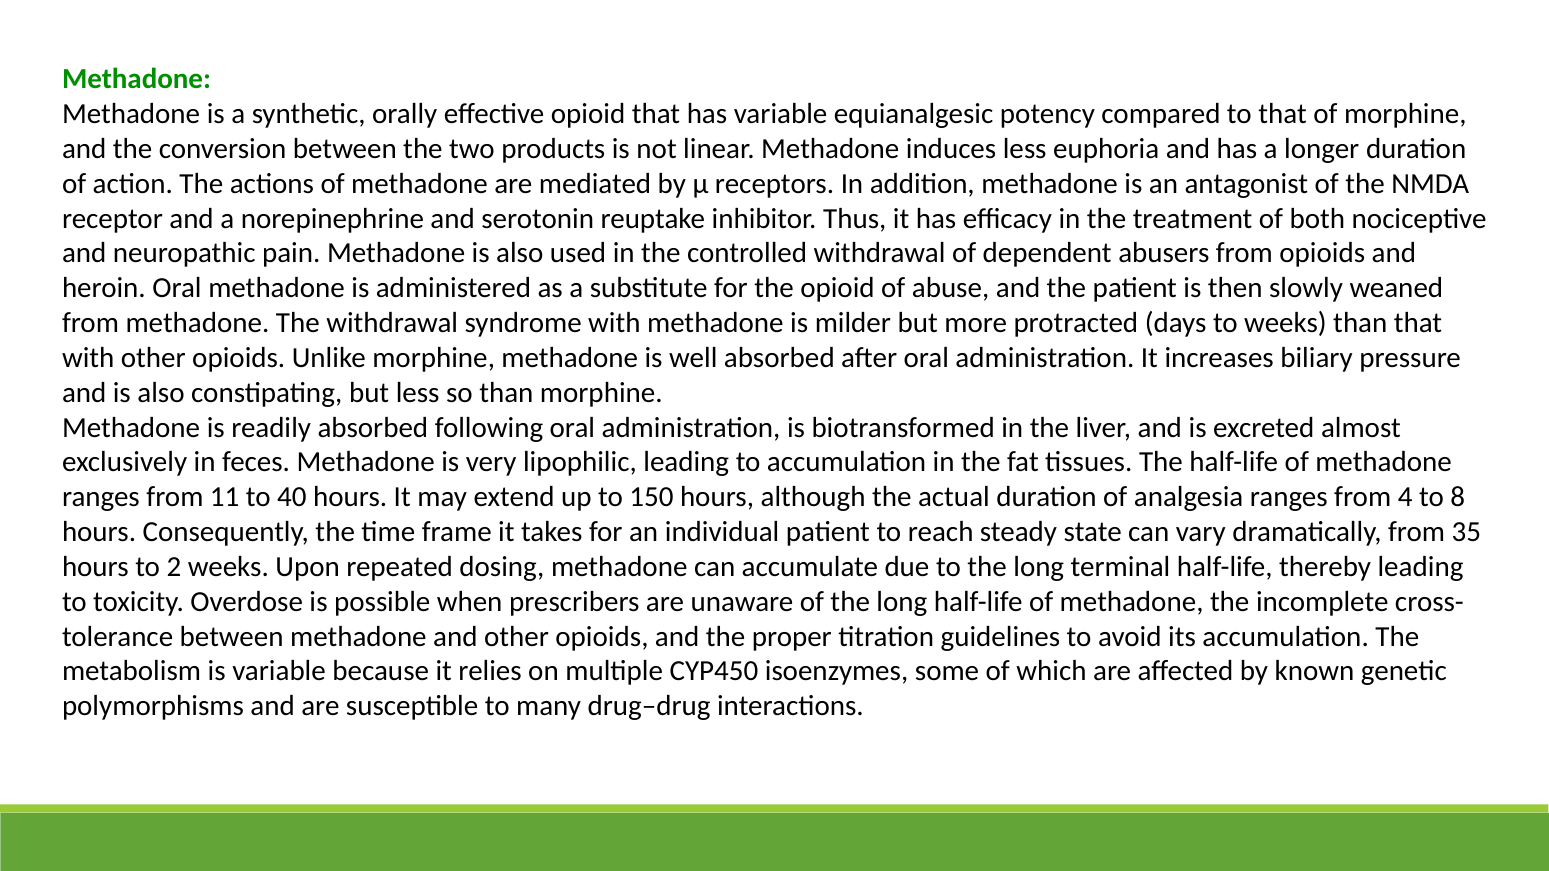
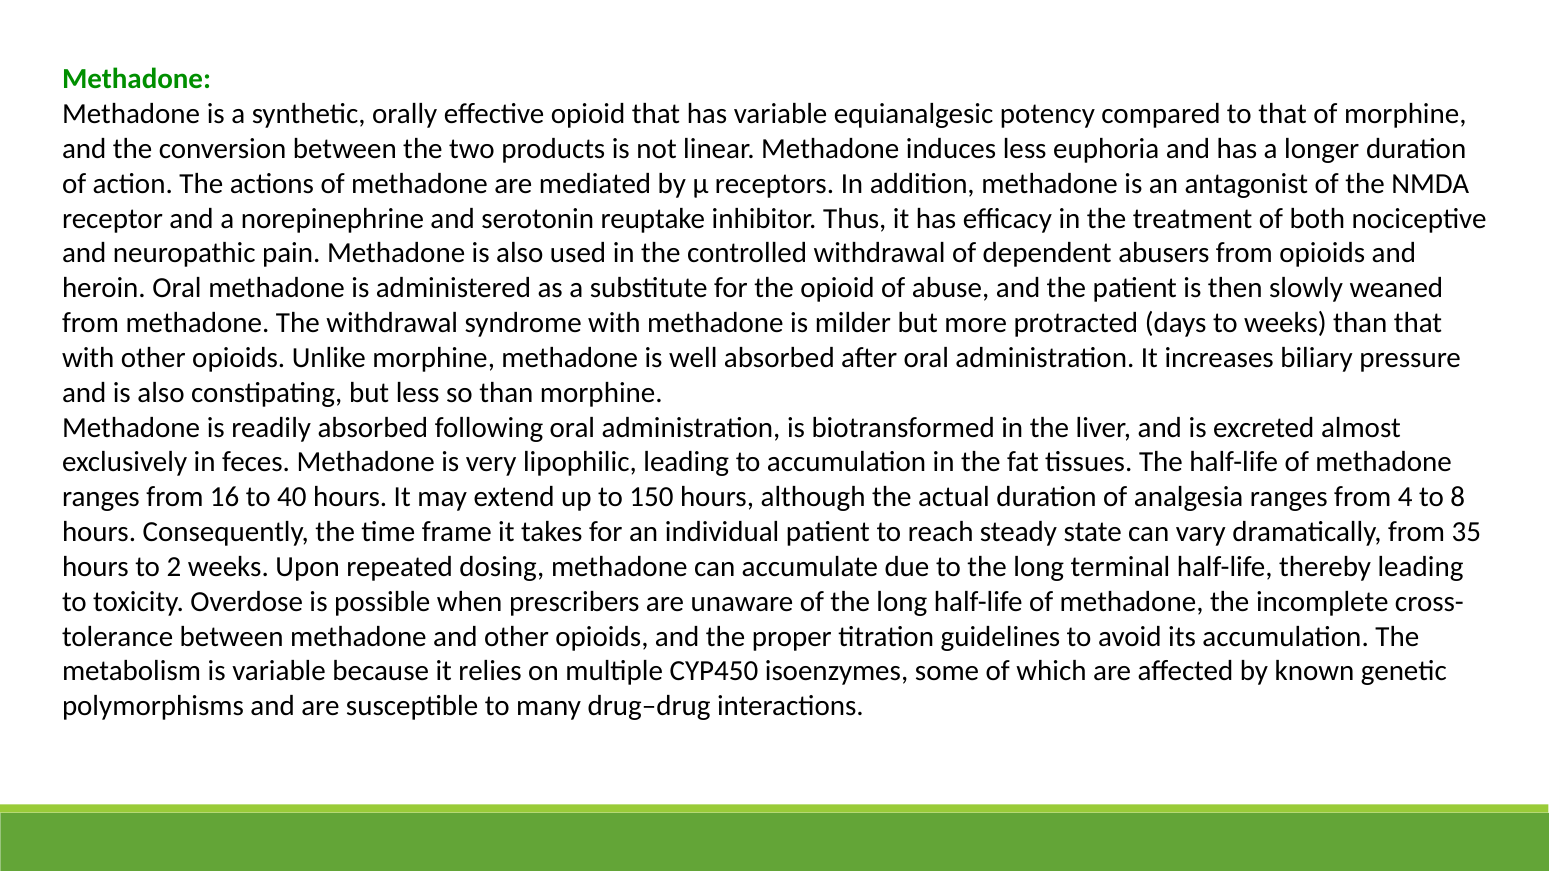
11: 11 -> 16
